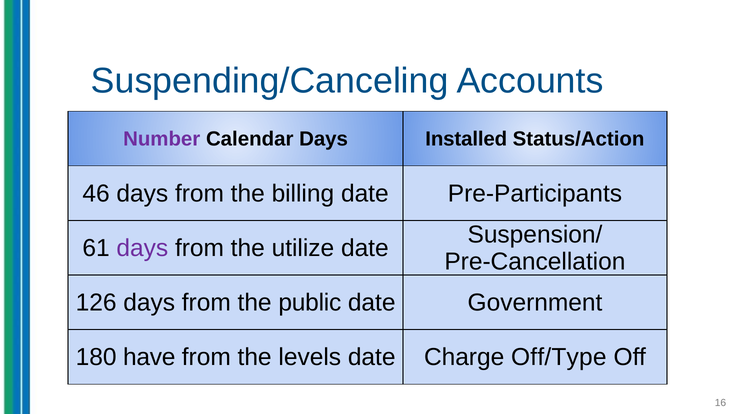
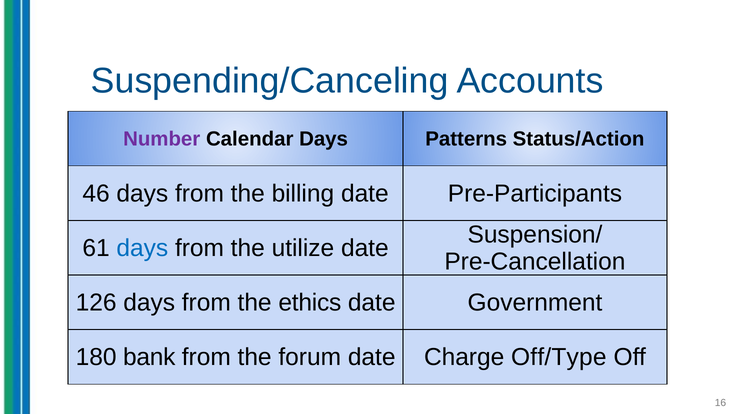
Installed: Installed -> Patterns
days at (142, 248) colour: purple -> blue
public: public -> ethics
have: have -> bank
levels: levels -> forum
